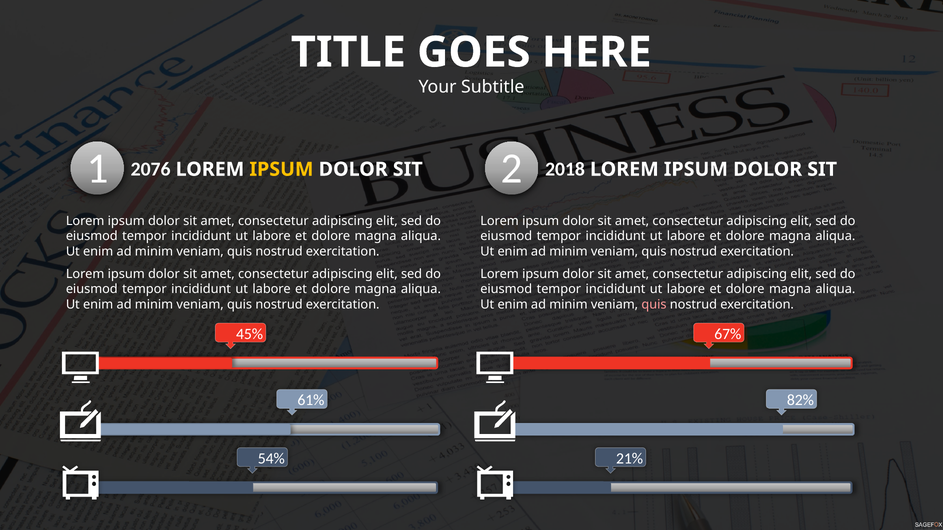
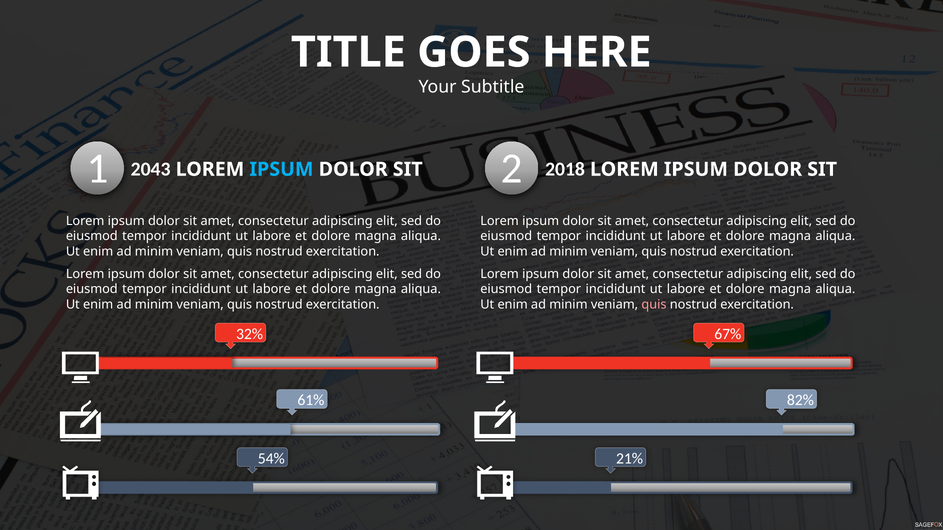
2076: 2076 -> 2043
IPSUM at (281, 169) colour: yellow -> light blue
45%: 45% -> 32%
